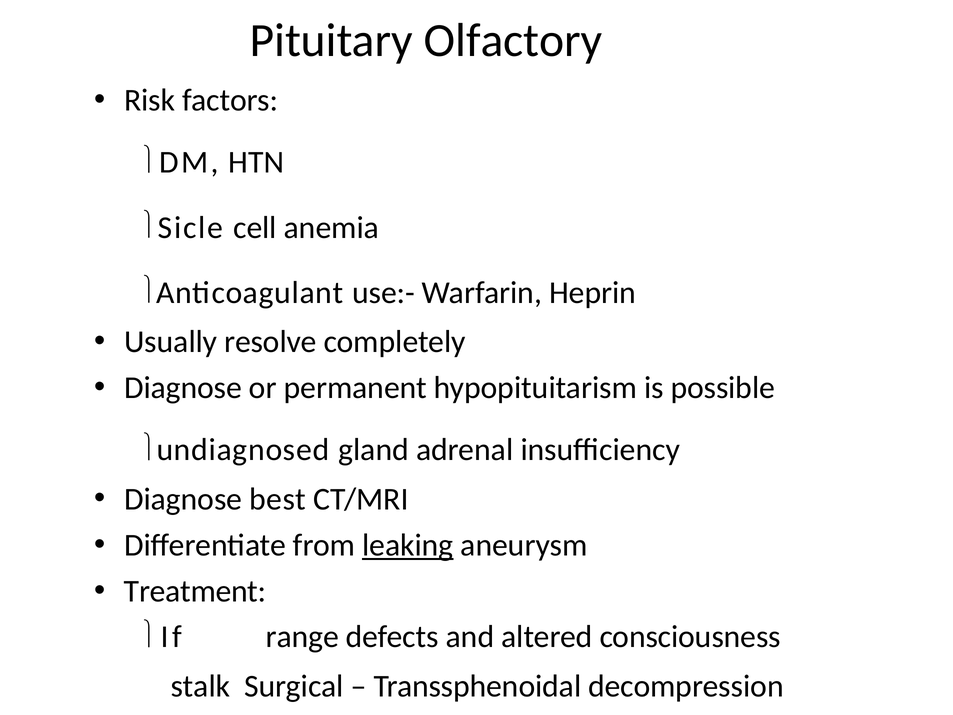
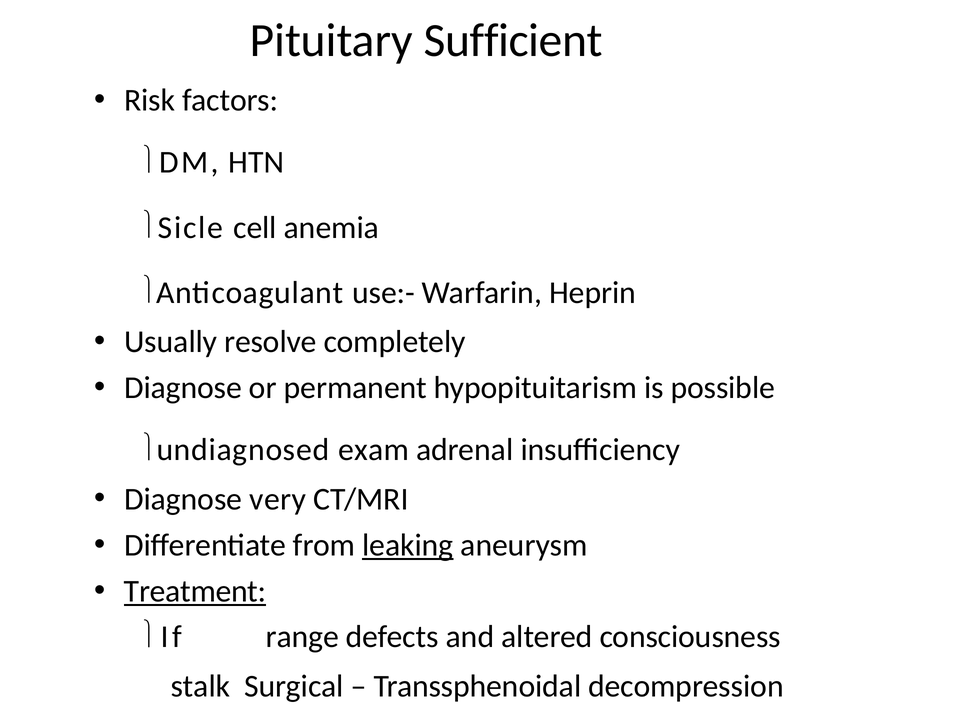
Olfactory: Olfactory -> Sufficient
gland: gland -> exam
best: best -> very
Treatment underline: none -> present
